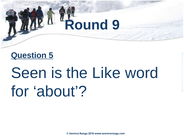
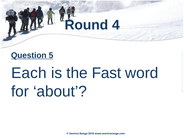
9: 9 -> 4
Seen: Seen -> Each
Like: Like -> Fast
